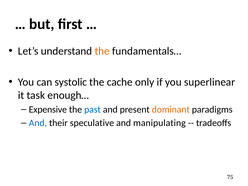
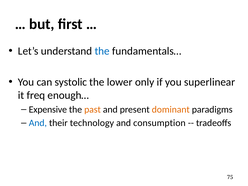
the at (102, 51) colour: orange -> blue
cache: cache -> lower
task: task -> freq
past colour: blue -> orange
speculative: speculative -> technology
manipulating: manipulating -> consumption
